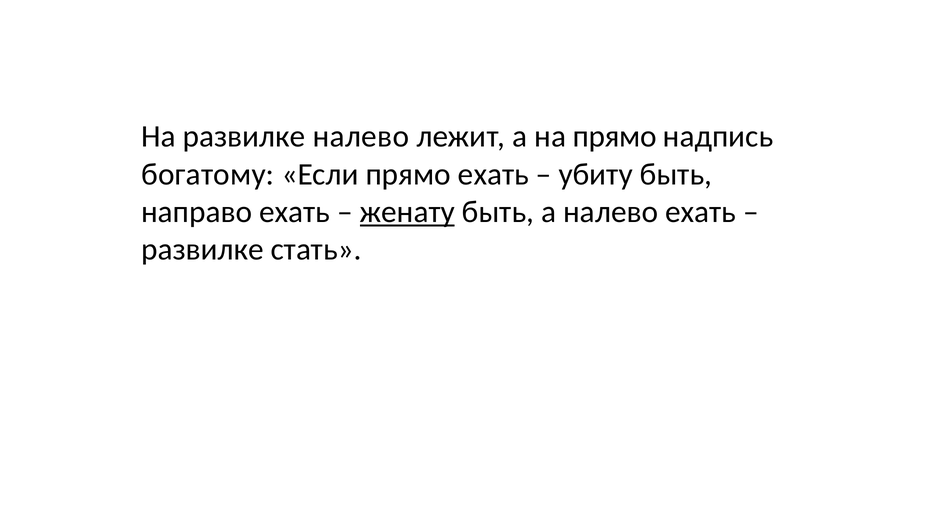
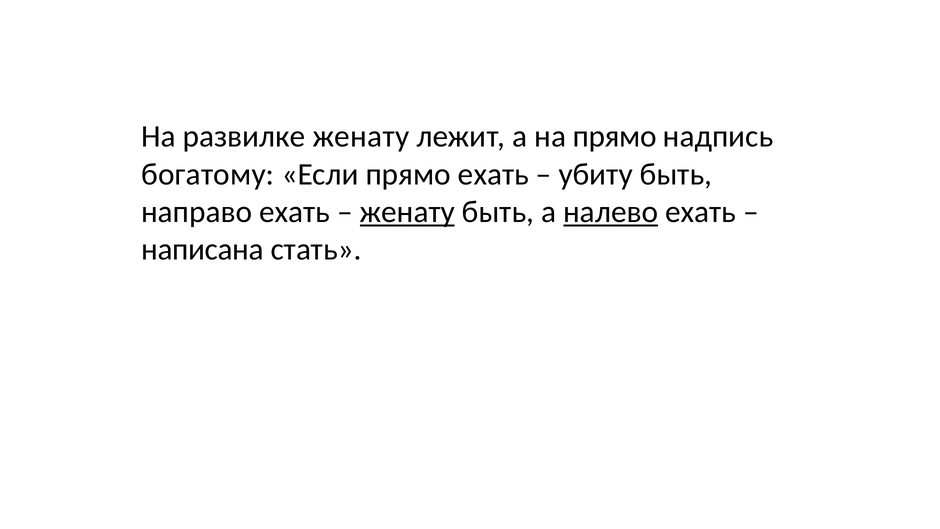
развилке налево: налево -> женату
налево at (611, 212) underline: none -> present
развилке at (202, 249): развилке -> написана
